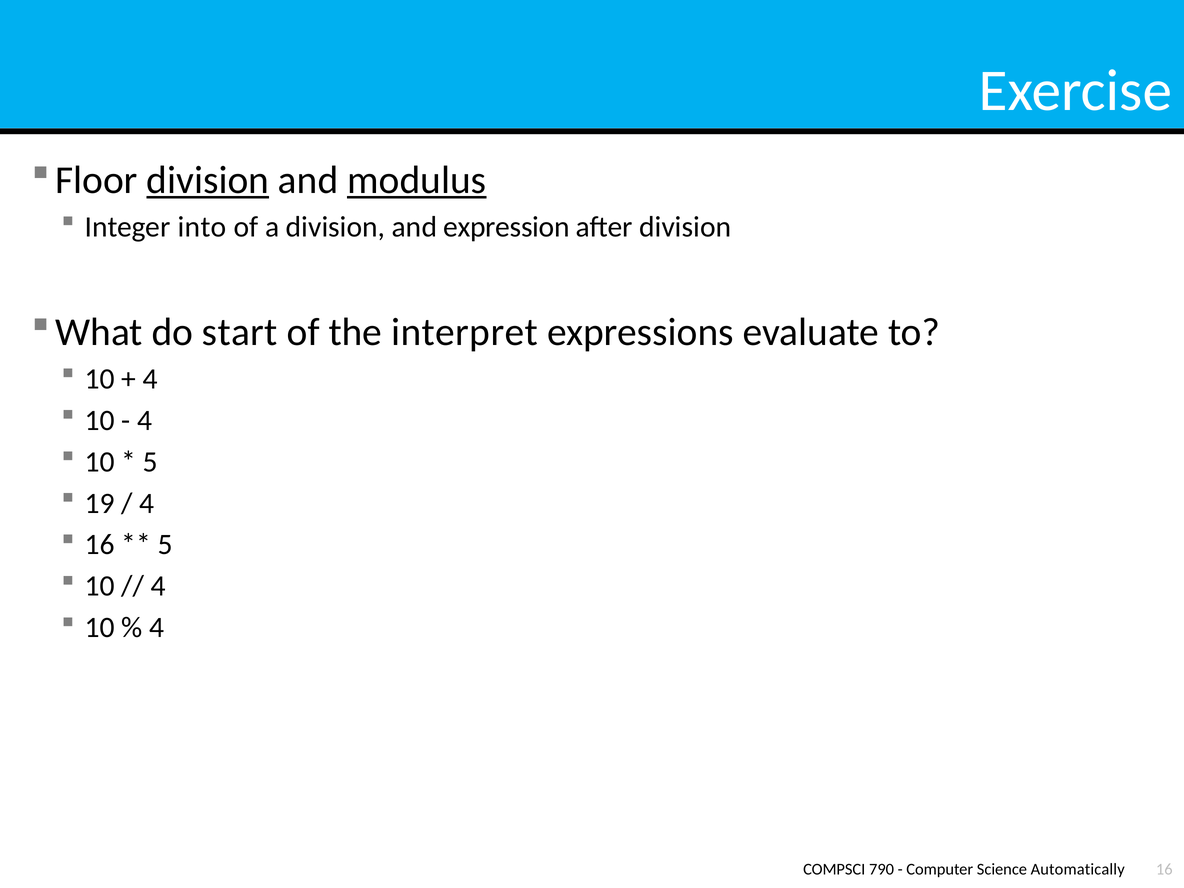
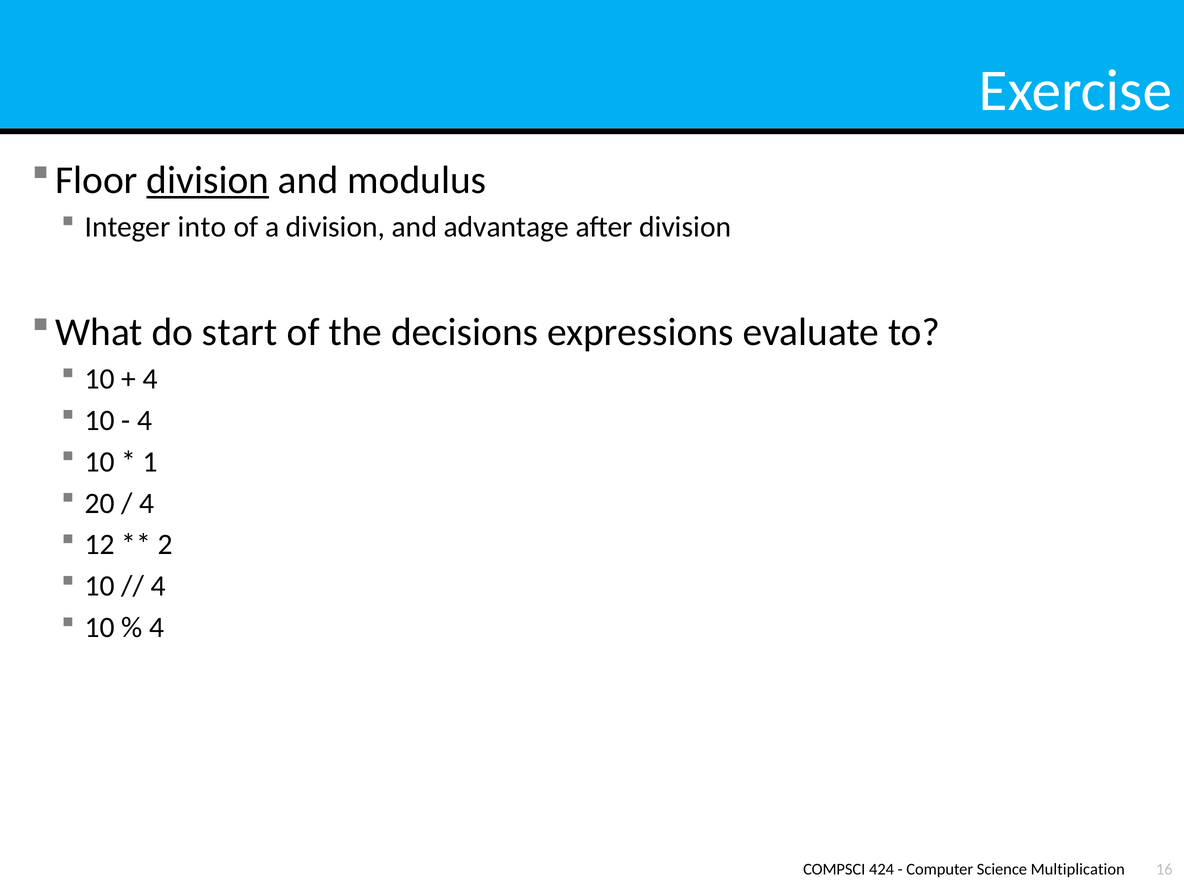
modulus underline: present -> none
expression: expression -> advantage
interpret: interpret -> decisions
5 at (150, 462): 5 -> 1
19: 19 -> 20
16 at (100, 545): 16 -> 12
5 at (165, 545): 5 -> 2
790: 790 -> 424
Automatically: Automatically -> Multiplication
